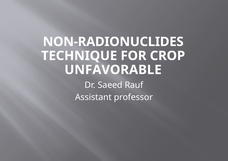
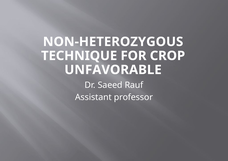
NON-RADIONUCLIDES: NON-RADIONUCLIDES -> NON-HETEROZYGOUS
